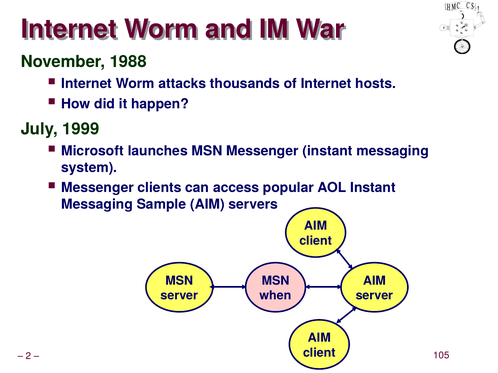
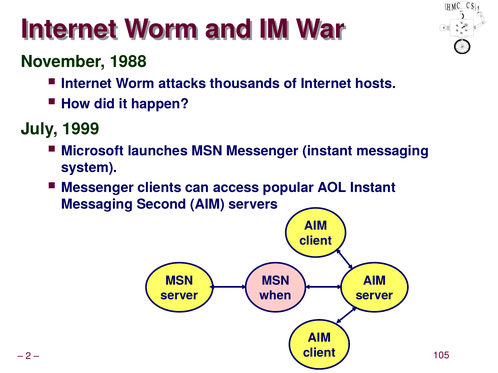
Sample: Sample -> Second
